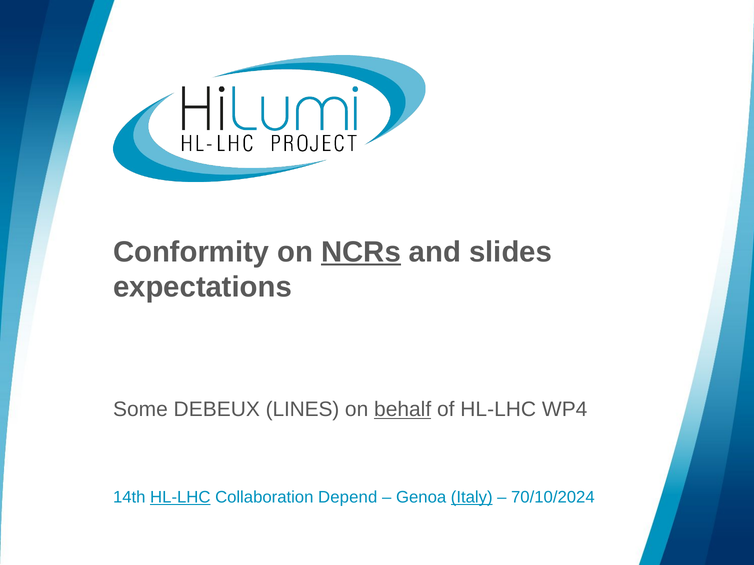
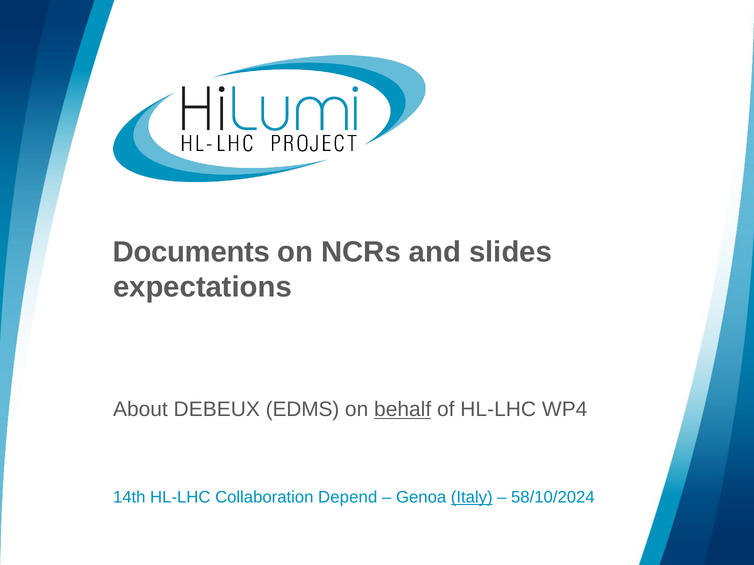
Conformity: Conformity -> Documents
NCRs underline: present -> none
Some: Some -> About
LINES: LINES -> EDMS
HL-LHC at (180, 498) underline: present -> none
70/10/2024: 70/10/2024 -> 58/10/2024
